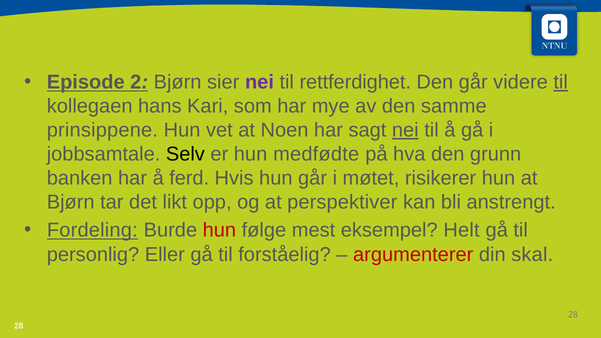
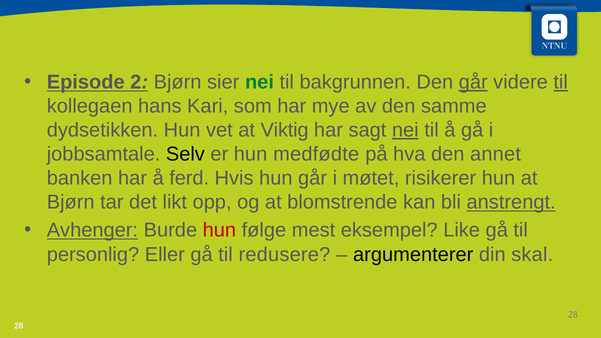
nei at (259, 82) colour: purple -> green
rettferdighet: rettferdighet -> bakgrunnen
går at (473, 82) underline: none -> present
prinsippene: prinsippene -> dydsetikken
Noen: Noen -> Viktig
grunn: grunn -> annet
perspektiver: perspektiver -> blomstrende
anstrengt underline: none -> present
Fordeling: Fordeling -> Avhenger
Helt: Helt -> Like
forståelig: forståelig -> redusere
argumenterer colour: red -> black
